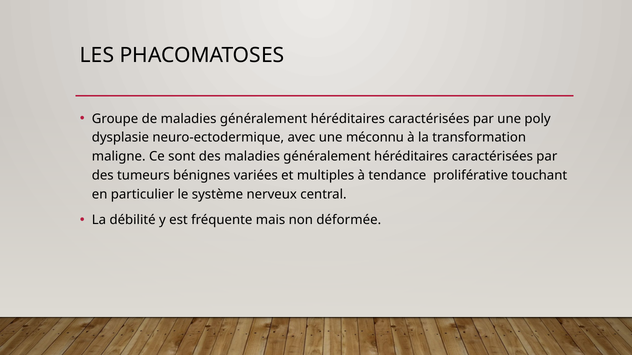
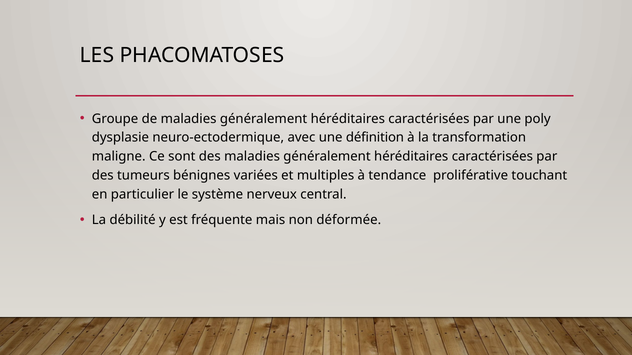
méconnu: méconnu -> définition
